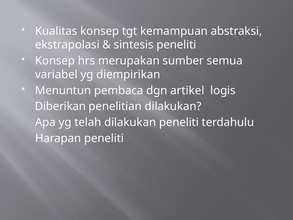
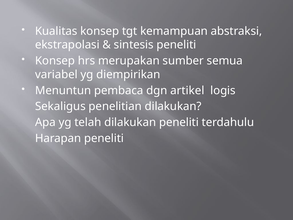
Diberikan: Diberikan -> Sekaligus
